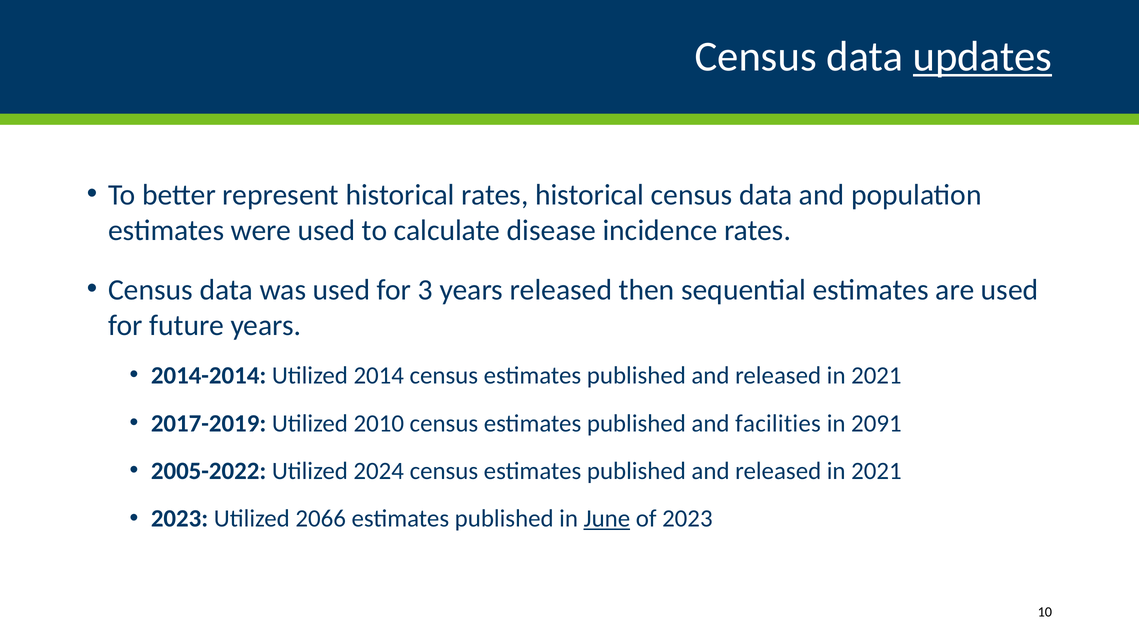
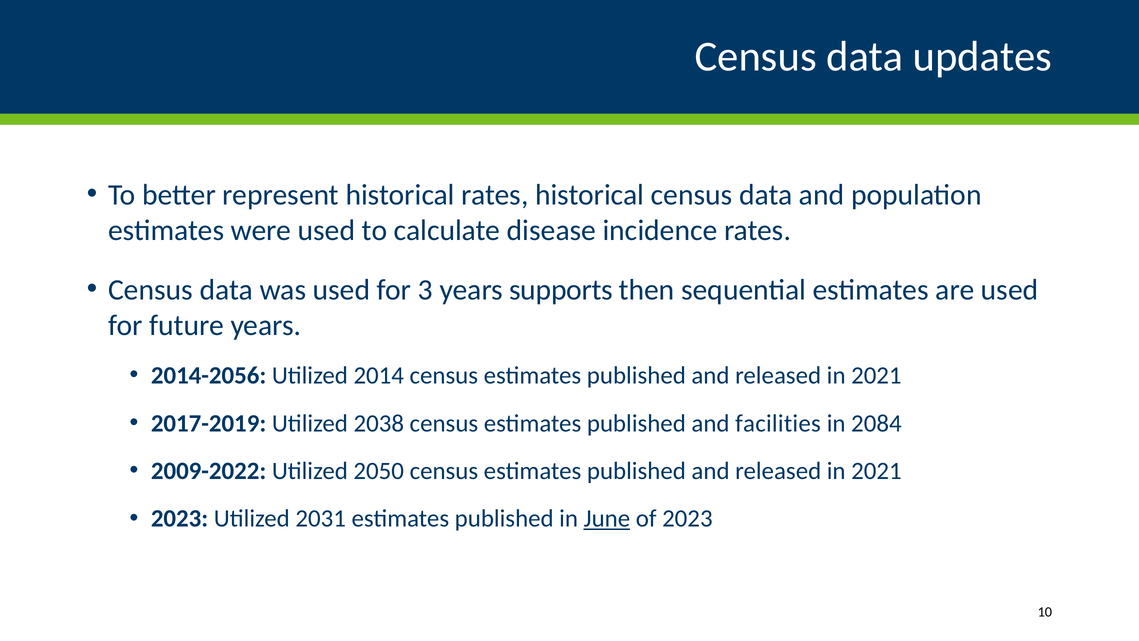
updates underline: present -> none
years released: released -> supports
2014-2014: 2014-2014 -> 2014-2056
2010: 2010 -> 2038
2091: 2091 -> 2084
2005-2022: 2005-2022 -> 2009-2022
2024: 2024 -> 2050
2066: 2066 -> 2031
